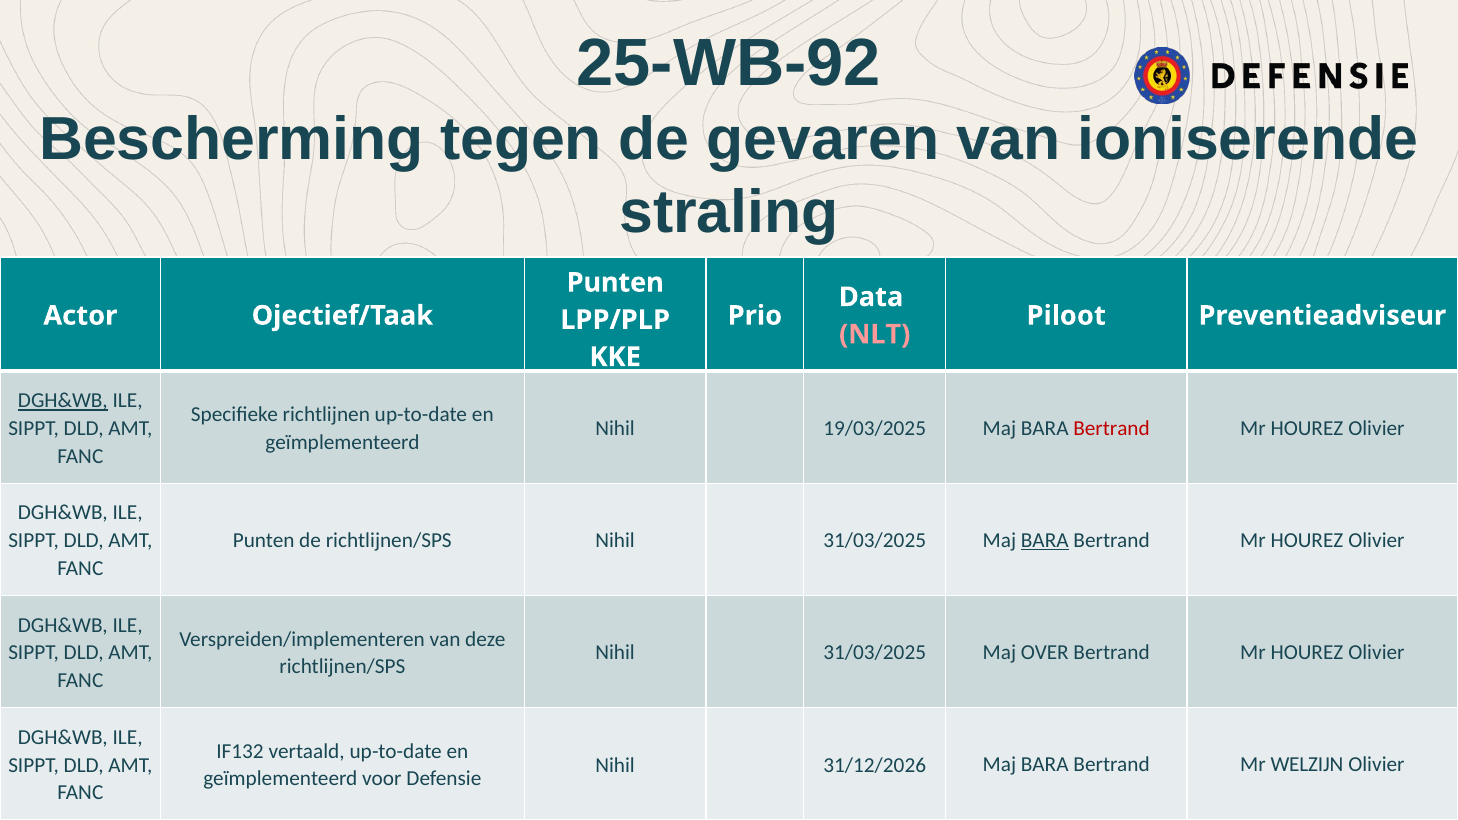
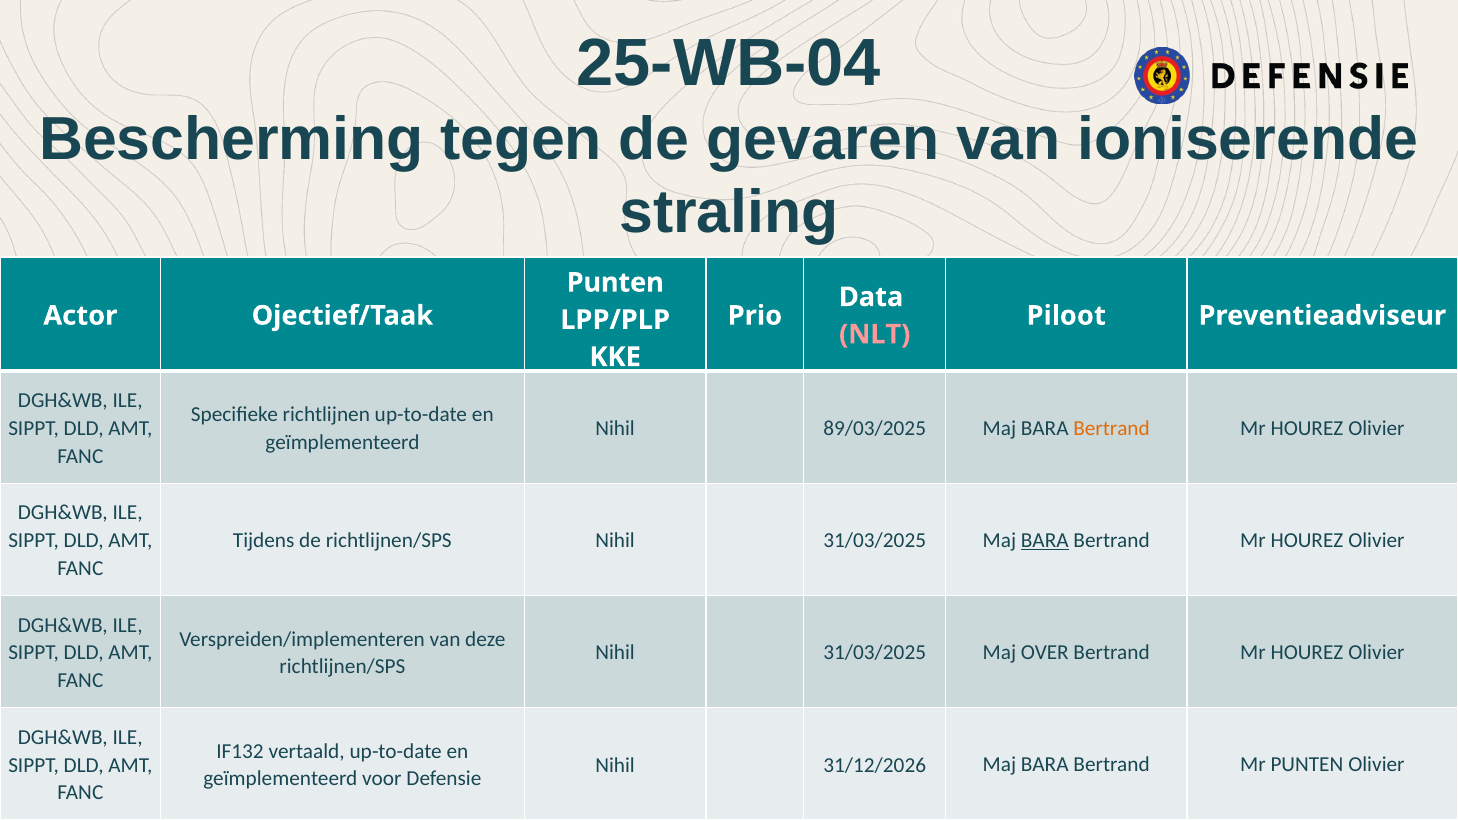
25-WB-92: 25-WB-92 -> 25-WB-04
DGH&WB at (63, 401) underline: present -> none
19/03/2025: 19/03/2025 -> 89/03/2025
Bertrand at (1112, 428) colour: red -> orange
Punten at (264, 541): Punten -> Tijdens
Mr WELZIJN: WELZIJN -> PUNTEN
